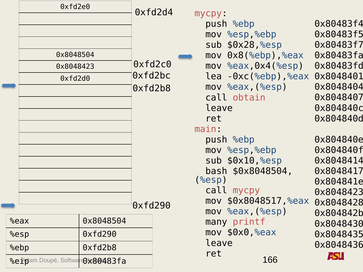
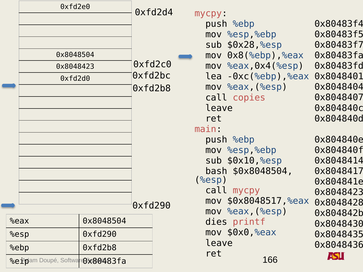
obtain: obtain -> copies
many: many -> dies
